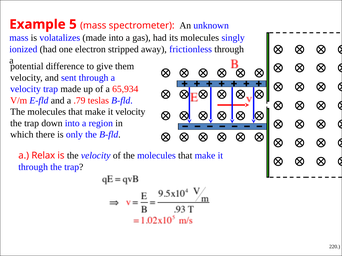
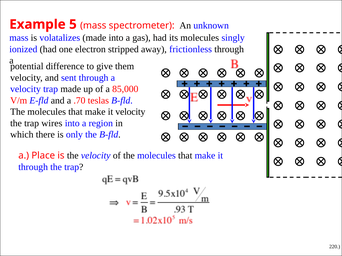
65,934: 65,934 -> 85,000
.79: .79 -> .70
down: down -> wires
Relax: Relax -> Place
